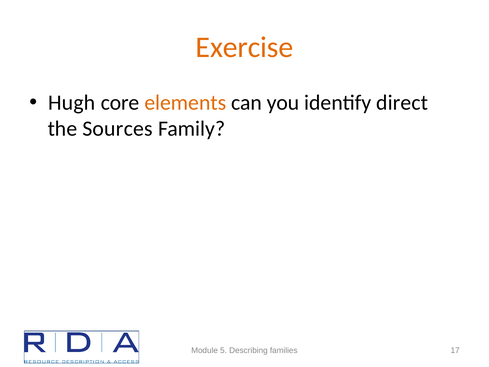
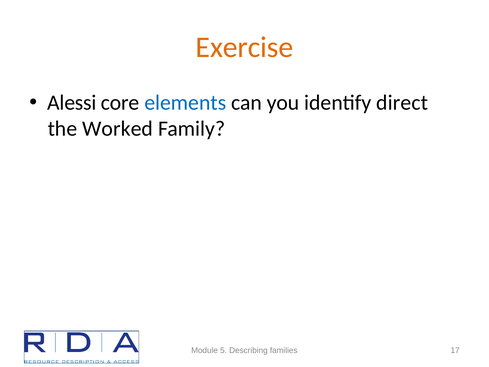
Hugh: Hugh -> Alessi
elements colour: orange -> blue
Sources: Sources -> Worked
